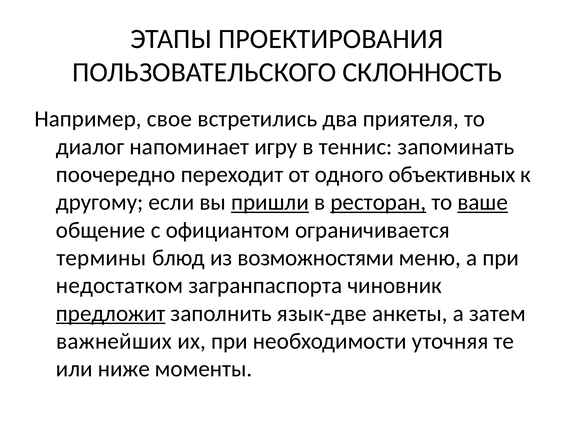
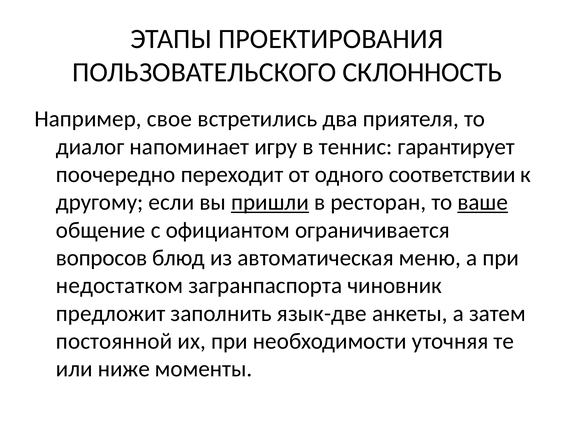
запоминать: запоминать -> гарантирует
объективных: объективных -> соответствии
ресторан underline: present -> none
термины: термины -> вопросов
возможностями: возможностями -> автоматическая
предложит underline: present -> none
важнейших: важнейших -> постоянной
